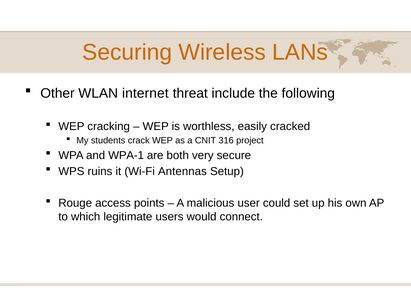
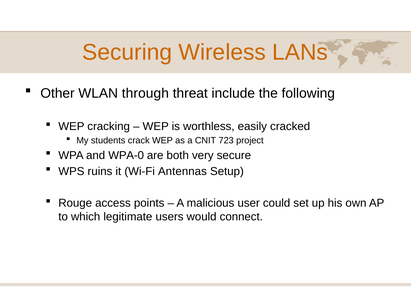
internet: internet -> through
316: 316 -> 723
WPA-1: WPA-1 -> WPA-0
